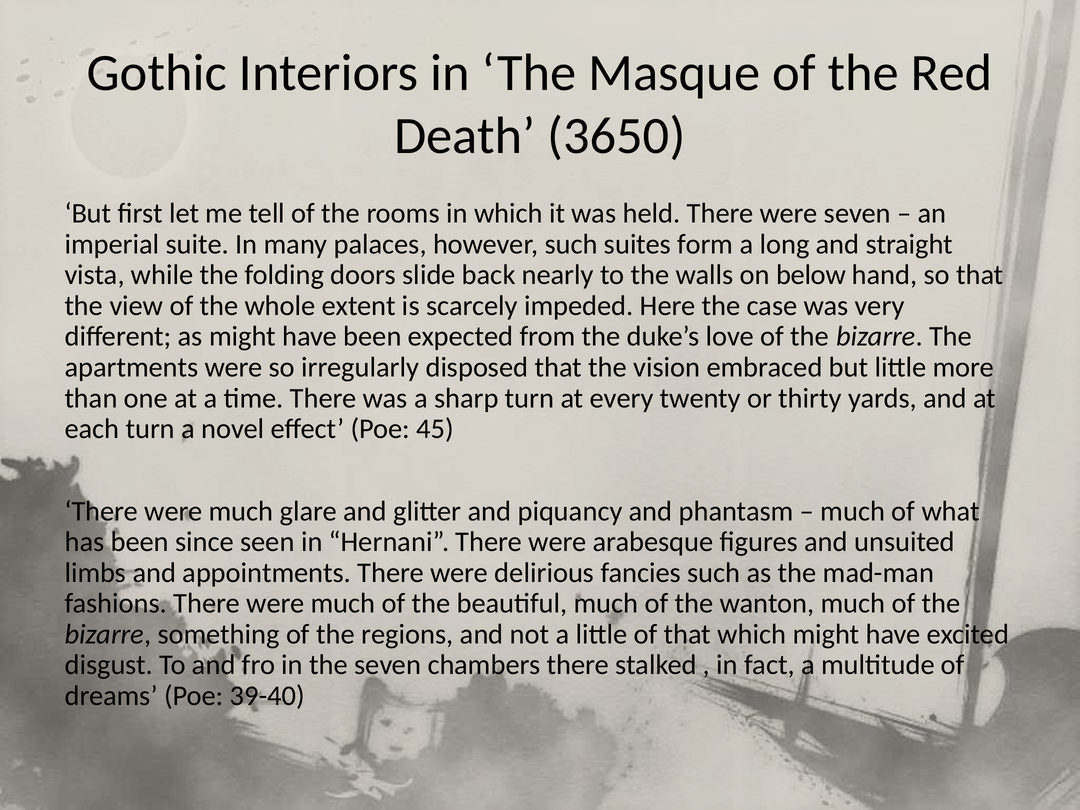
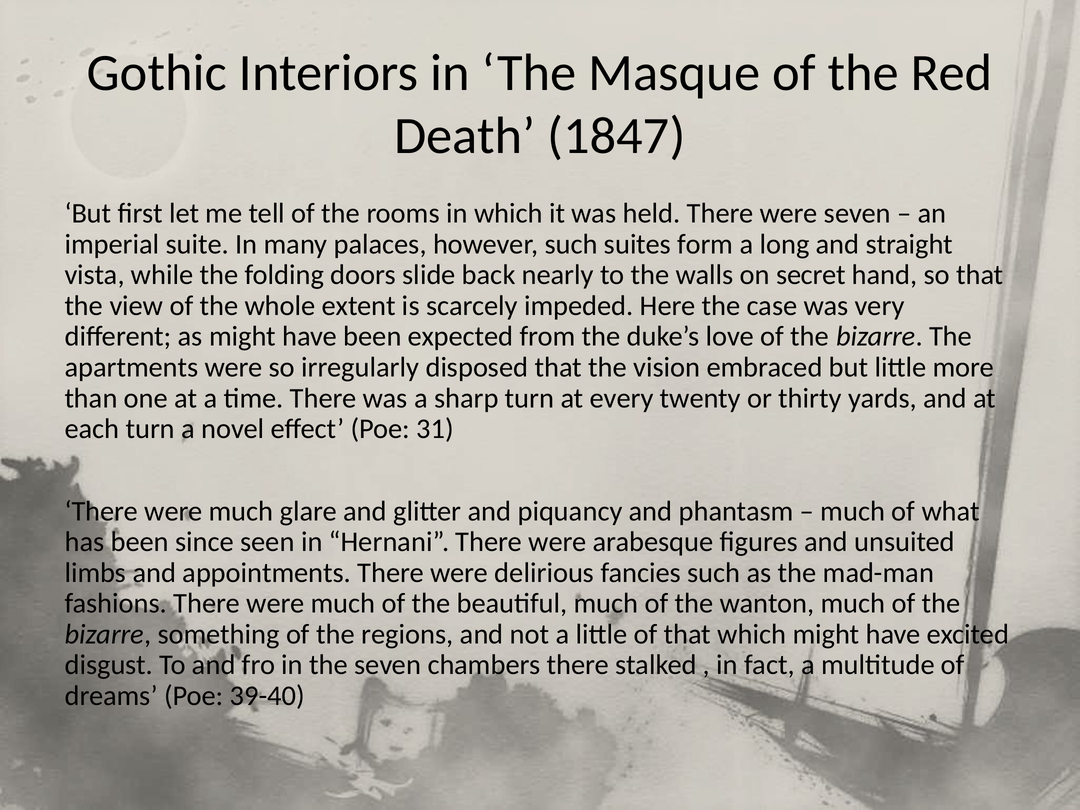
3650: 3650 -> 1847
below: below -> secret
45: 45 -> 31
